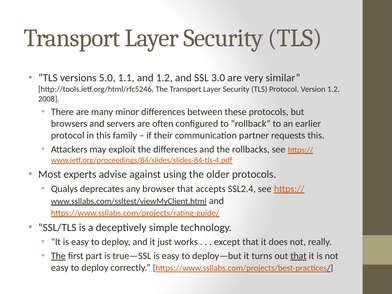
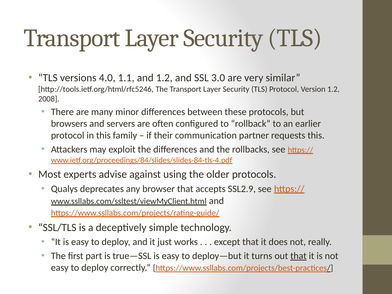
5.0: 5.0 -> 4.0
SSL2.4: SSL2.4 -> SSL2.9
The at (58, 256) underline: present -> none
